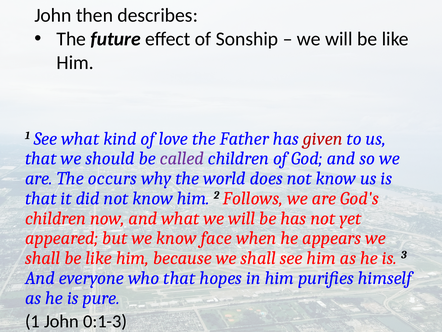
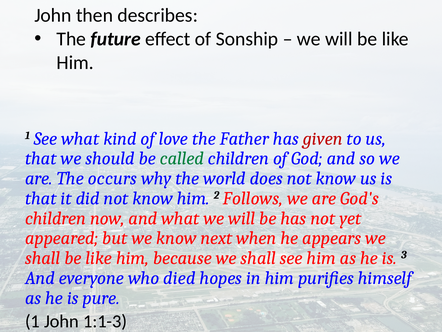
called colour: purple -> green
face: face -> next
who that: that -> died
0:1-3: 0:1-3 -> 1:1-3
